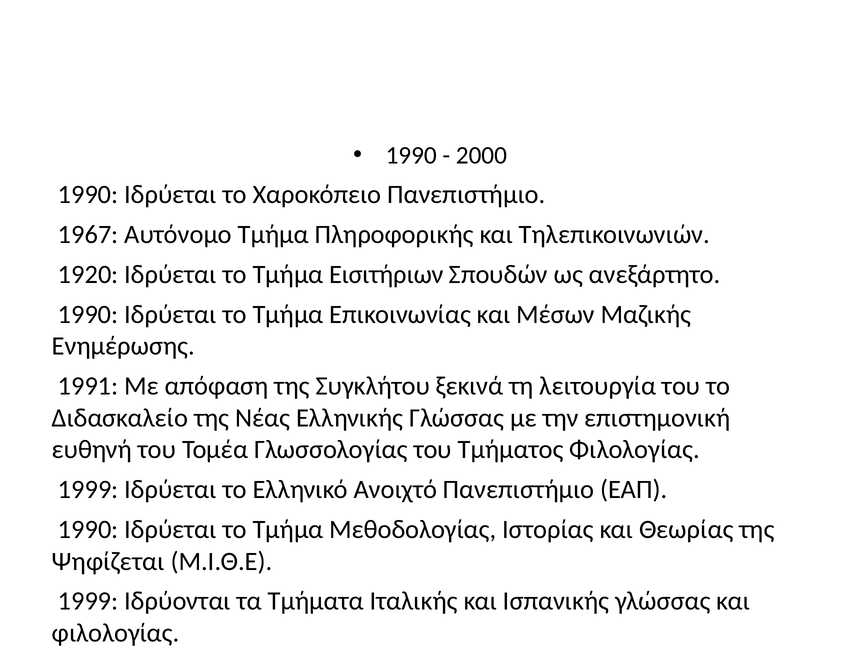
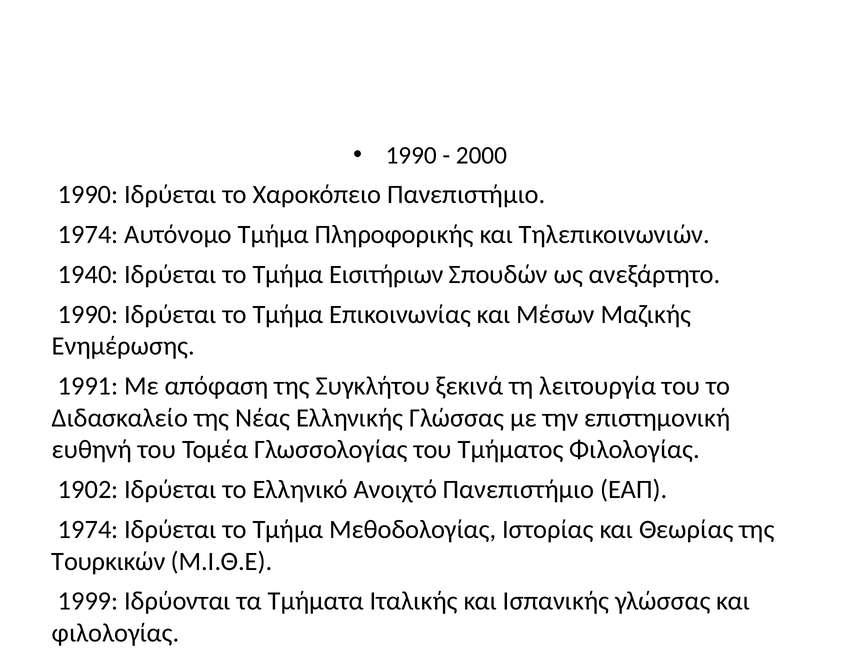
1967 at (88, 234): 1967 -> 1974
1920: 1920 -> 1940
1999 at (88, 489): 1999 -> 1902
1990 at (88, 529): 1990 -> 1974
Ψηφίζεται: Ψηφίζεται -> Τουρκικών
